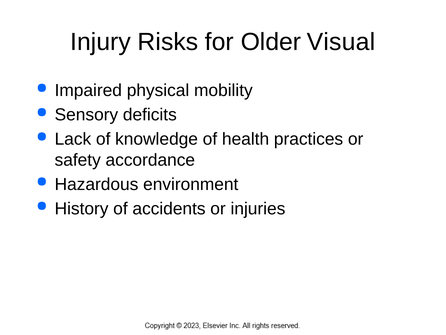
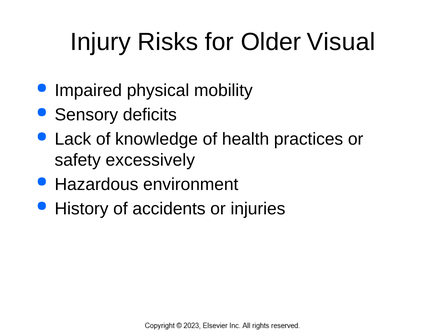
accordance: accordance -> excessively
